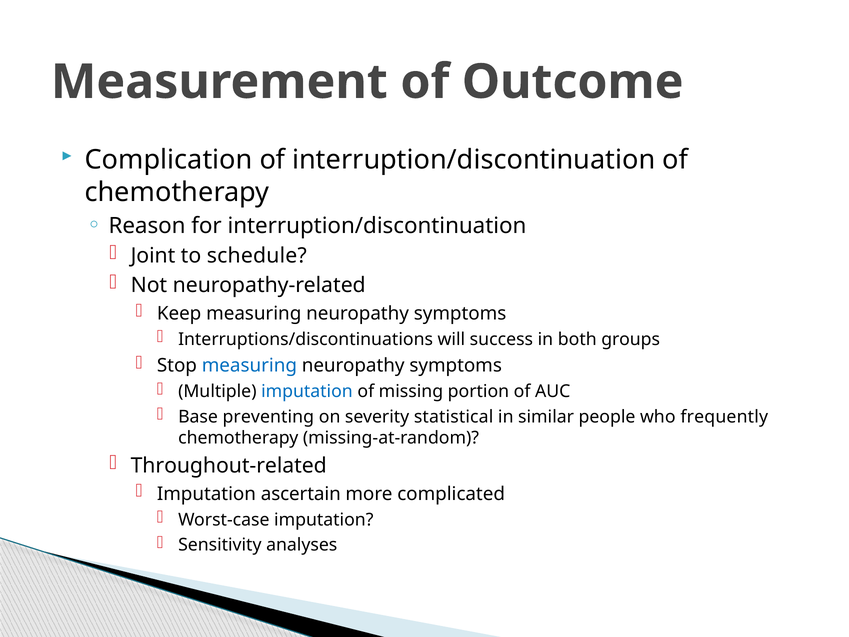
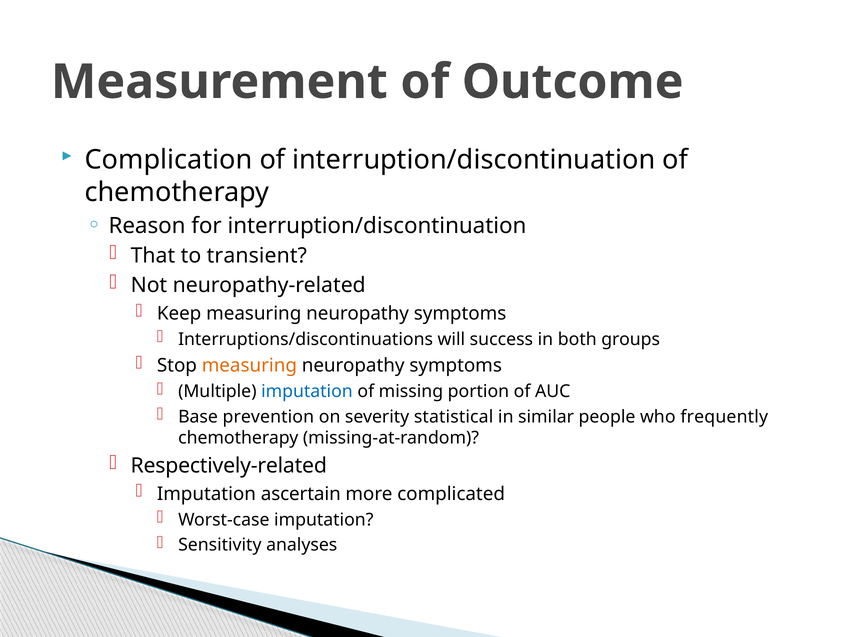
Joint: Joint -> That
schedule: schedule -> transient
measuring at (249, 365) colour: blue -> orange
preventing: preventing -> prevention
Throughout-related: Throughout-related -> Respectively-related
